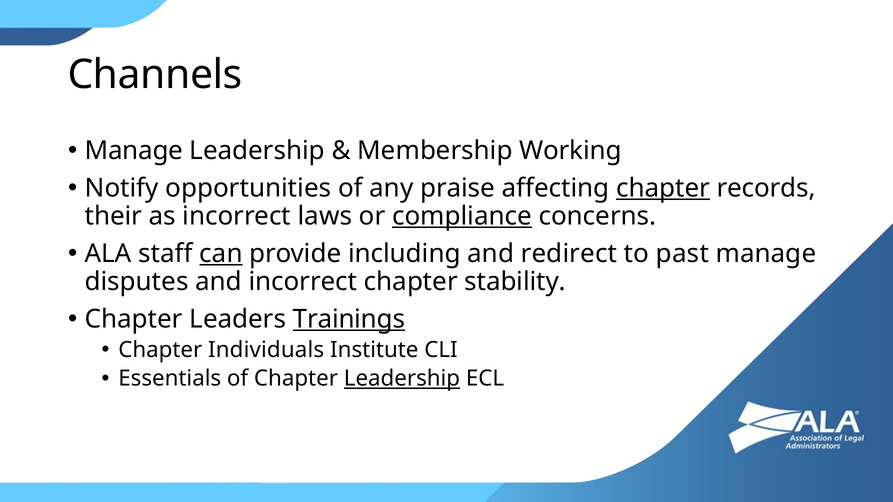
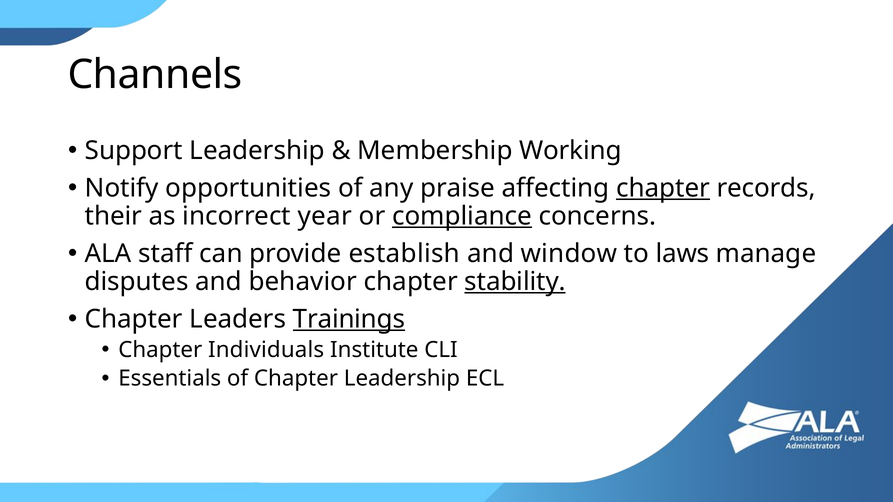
Manage at (134, 151): Manage -> Support
laws: laws -> year
can underline: present -> none
including: including -> establish
redirect: redirect -> window
past: past -> laws
and incorrect: incorrect -> behavior
stability underline: none -> present
Leadership at (402, 379) underline: present -> none
